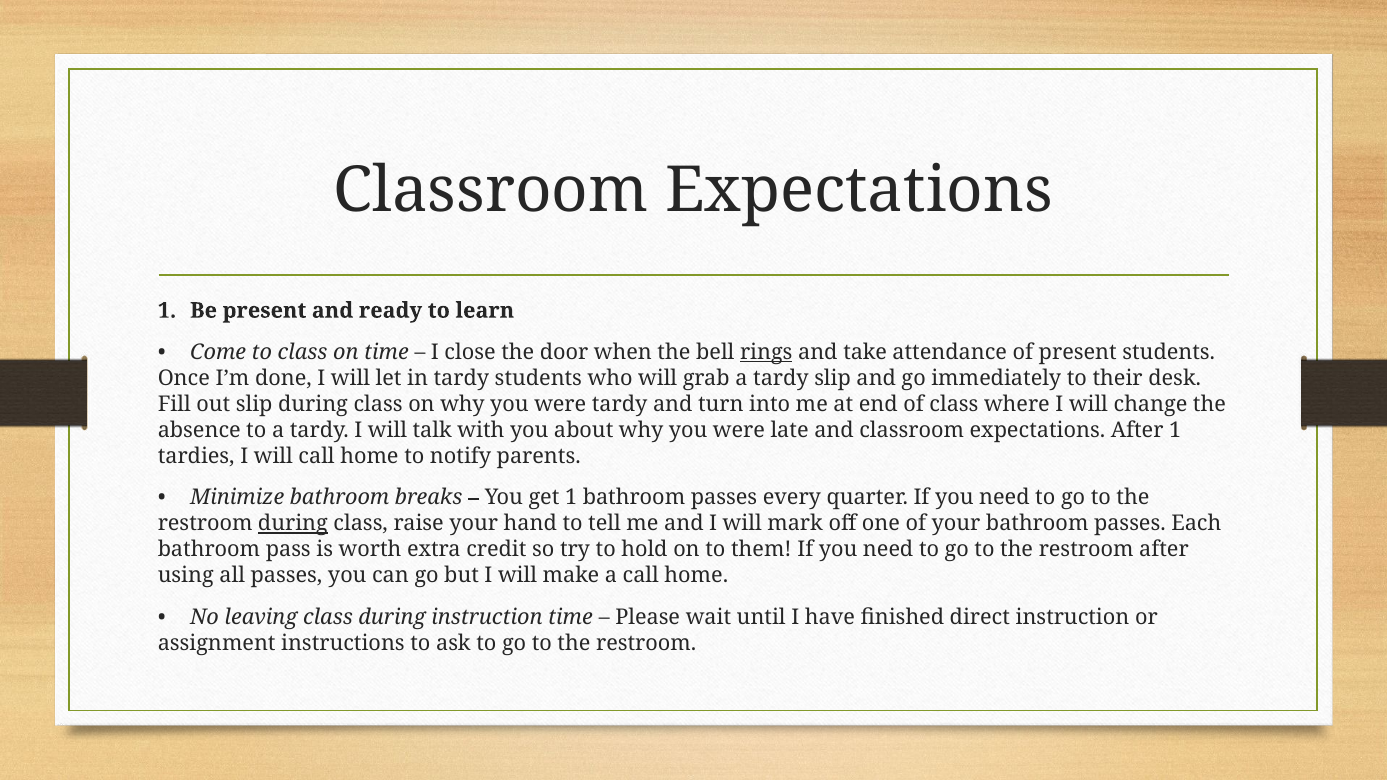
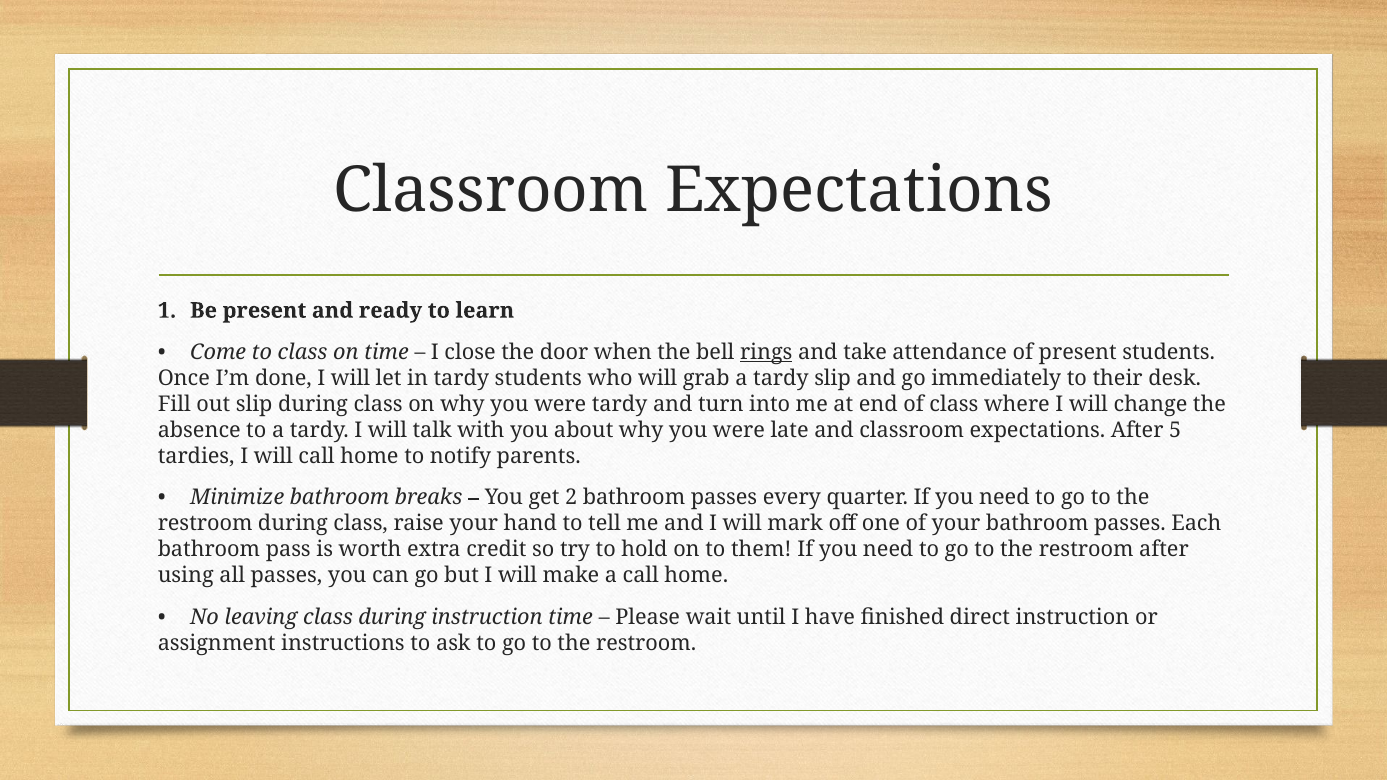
After 1: 1 -> 5
get 1: 1 -> 2
during at (293, 524) underline: present -> none
